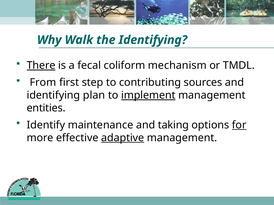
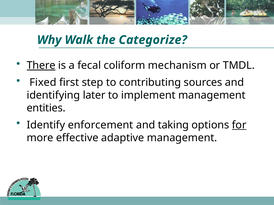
the Identifying: Identifying -> Categorize
From: From -> Fixed
plan: plan -> later
implement underline: present -> none
maintenance: maintenance -> enforcement
adaptive underline: present -> none
